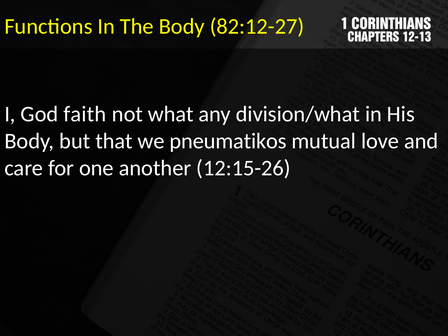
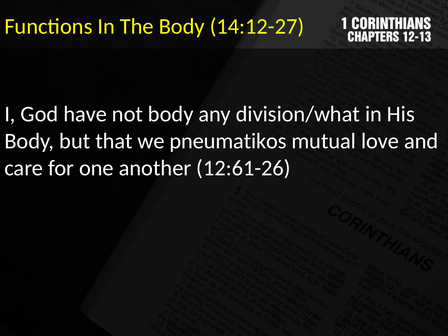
82:12-27: 82:12-27 -> 14:12-27
faith: faith -> have
not what: what -> body
12:15-26: 12:15-26 -> 12:61-26
